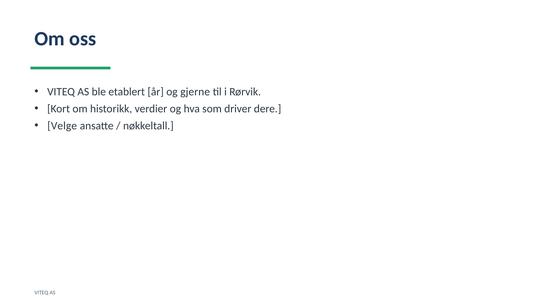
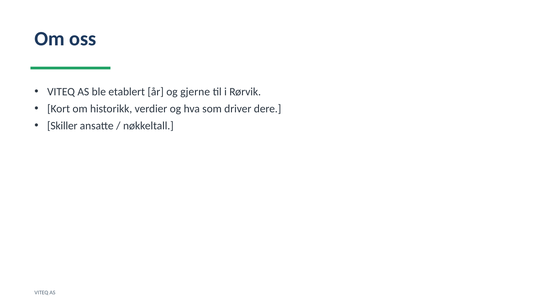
Velge: Velge -> Skiller
